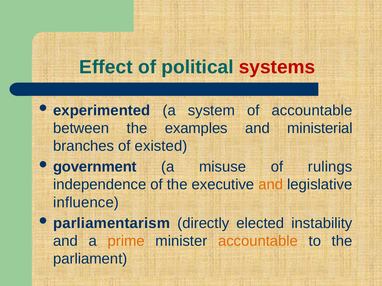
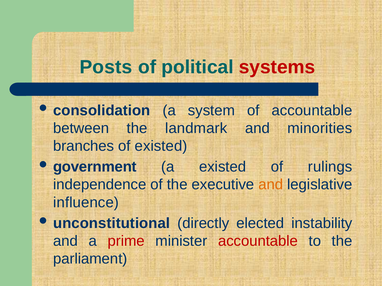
Effect: Effect -> Posts
experimented: experimented -> consolidation
examples: examples -> landmark
ministerial: ministerial -> minorities
a misuse: misuse -> existed
parliamentarism: parliamentarism -> unconstitutional
prime colour: orange -> red
accountable at (258, 241) colour: orange -> red
